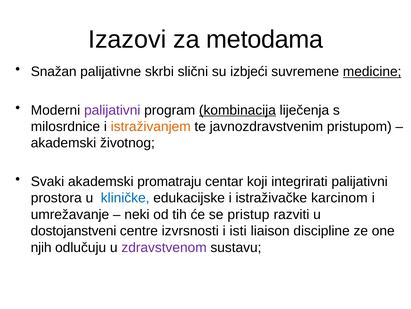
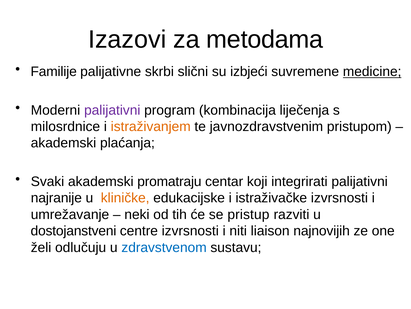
Snažan: Snažan -> Familije
kombinacija underline: present -> none
životnog: životnog -> plaćanja
prostora: prostora -> najranije
kliničke colour: blue -> orange
istraživačke karcinom: karcinom -> izvrsnosti
isti: isti -> niti
discipline: discipline -> najnovijih
njih: njih -> želi
zdravstvenom colour: purple -> blue
